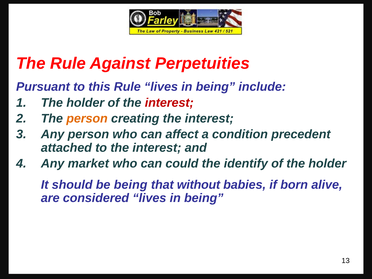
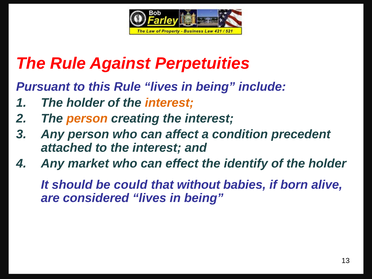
interest at (169, 103) colour: red -> orange
could: could -> effect
be being: being -> could
